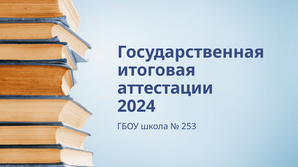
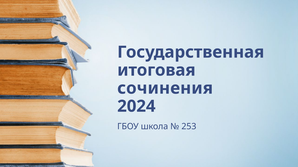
аттестации: аттестации -> сочинения
